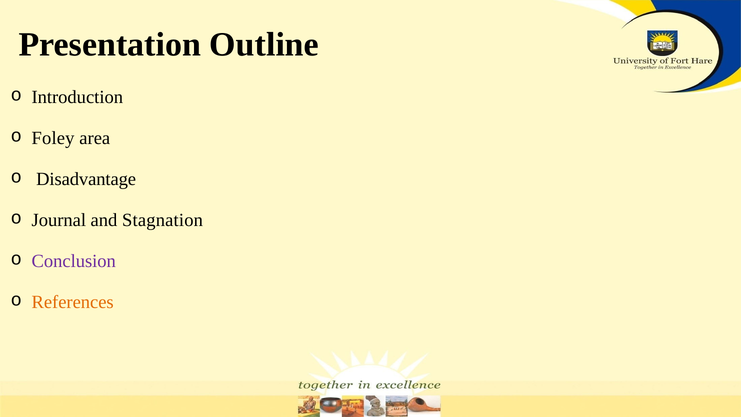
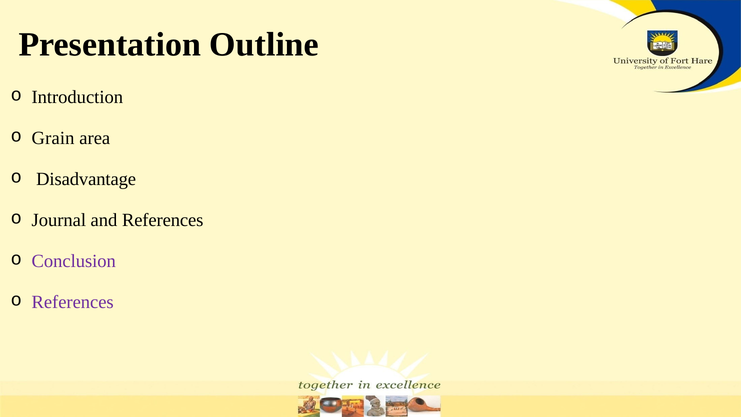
Foley: Foley -> Grain
and Stagnation: Stagnation -> References
References at (73, 302) colour: orange -> purple
